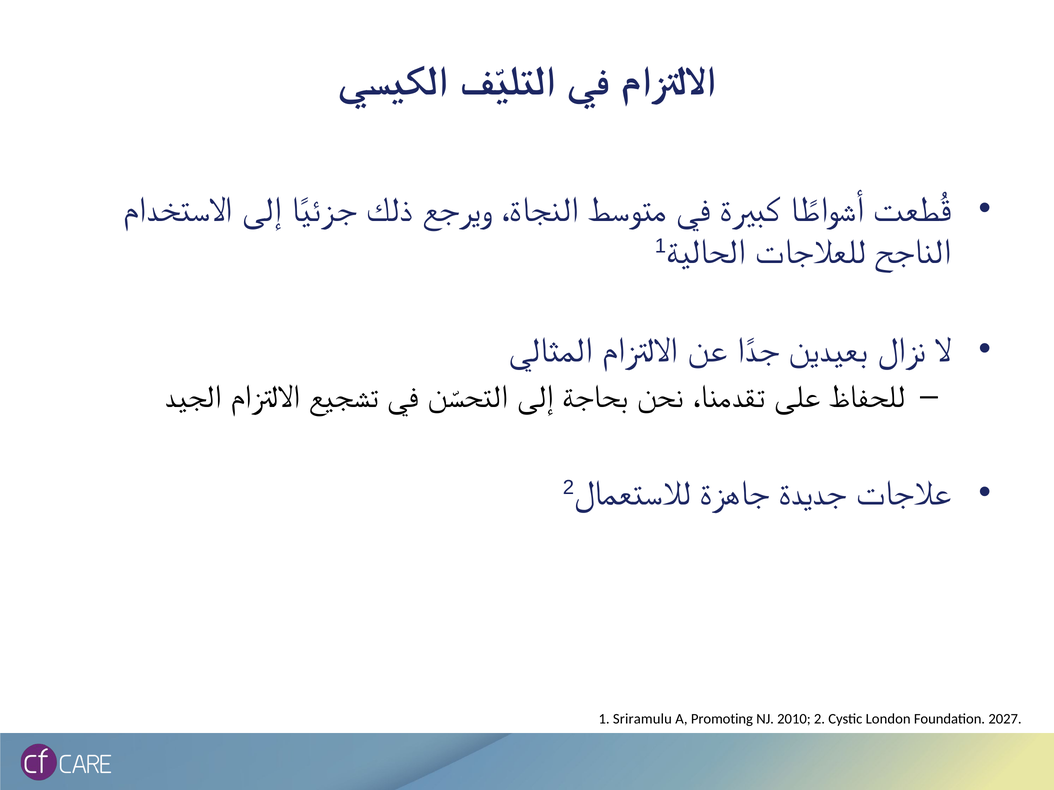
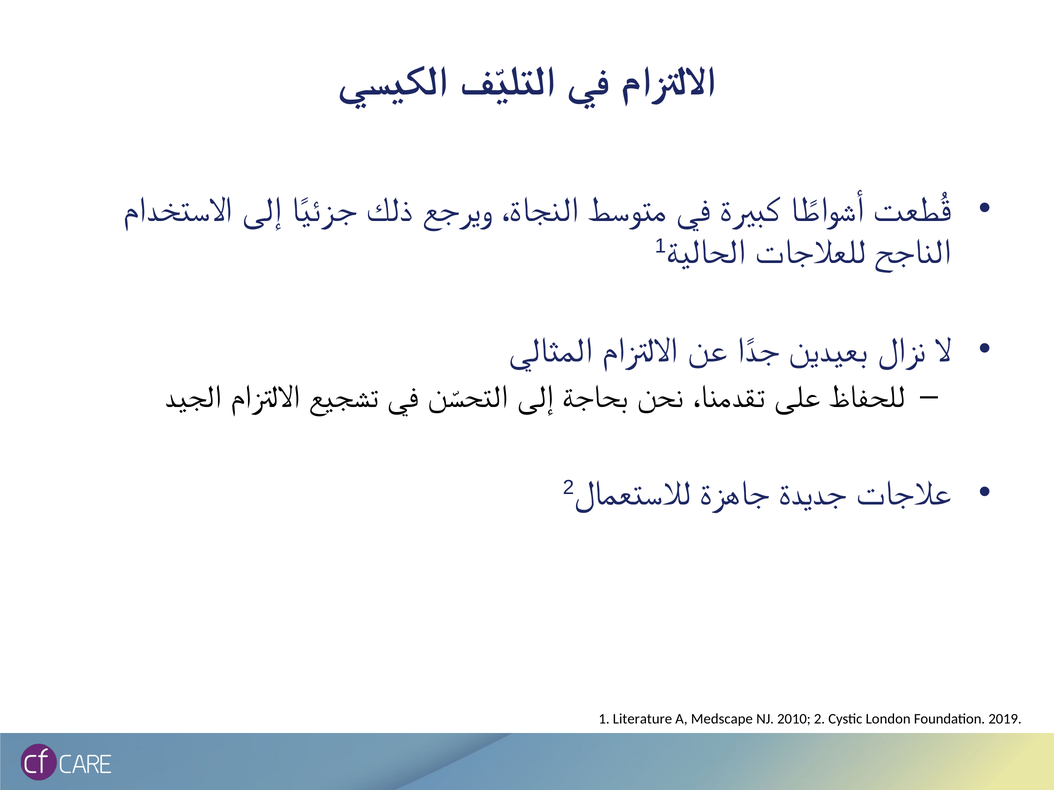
Sriramulu: Sriramulu -> Literature
Promoting: Promoting -> Medscape
2027: 2027 -> 2019
